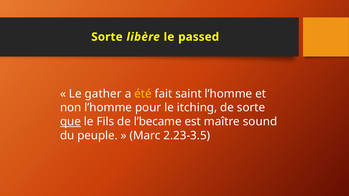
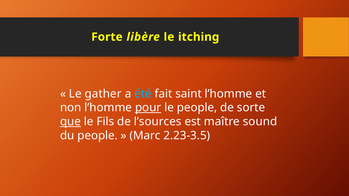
Sorte at (107, 37): Sorte -> Forte
passed: passed -> itching
été colour: yellow -> light blue
pour underline: none -> present
le itching: itching -> people
l’became: l’became -> l’sources
du peuple: peuple -> people
